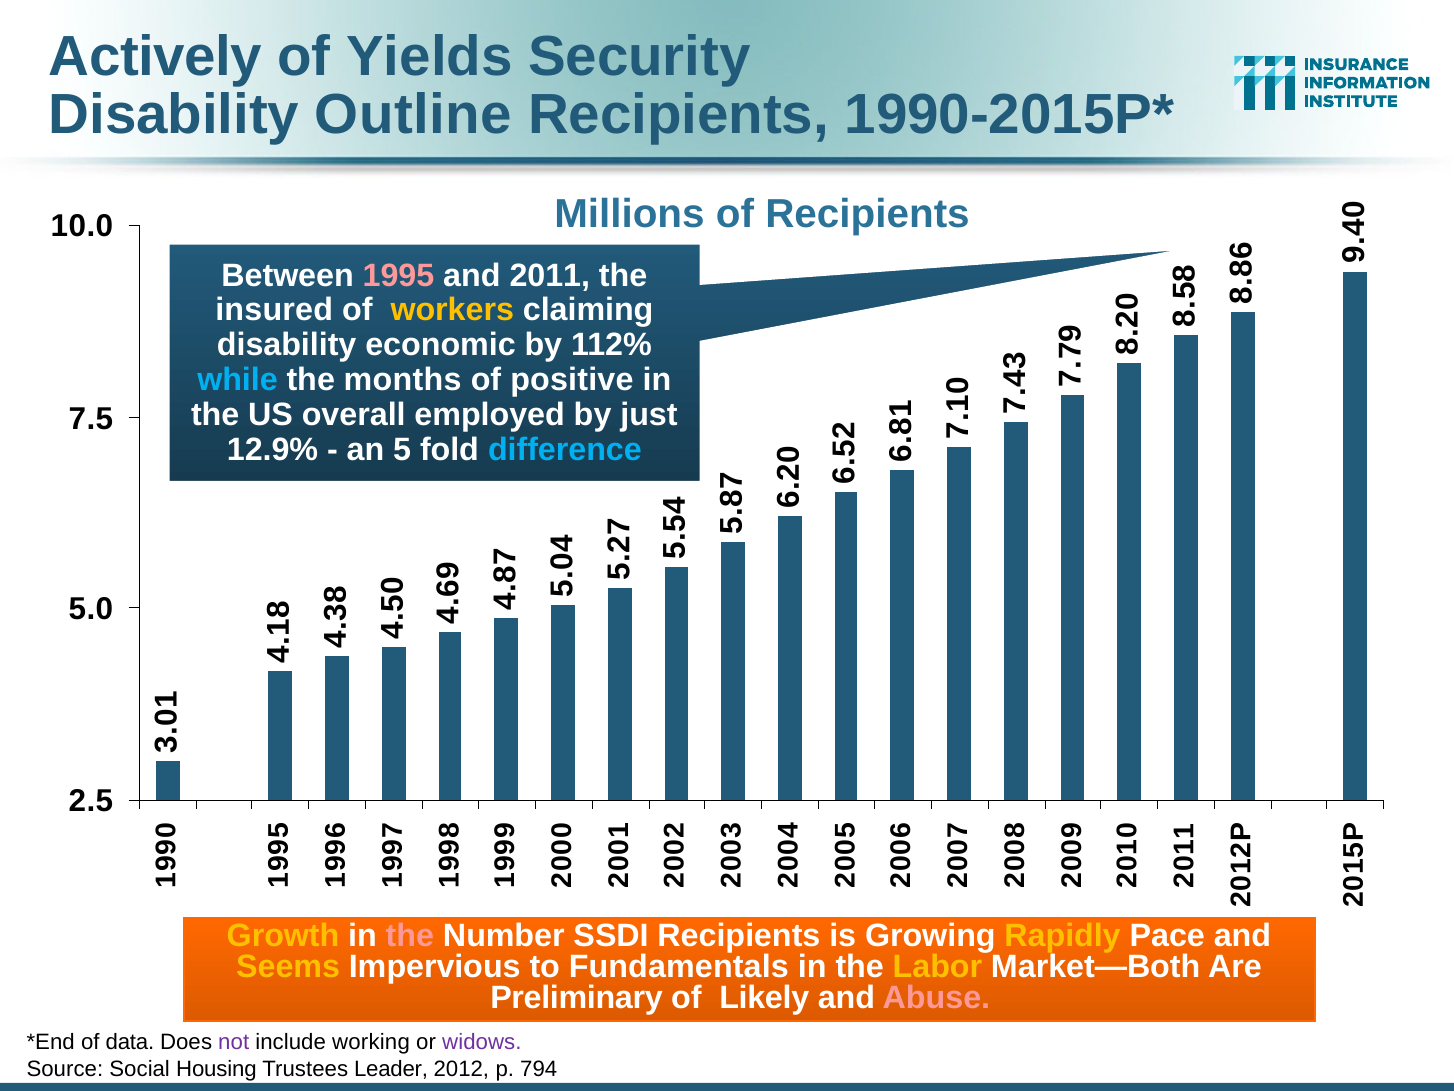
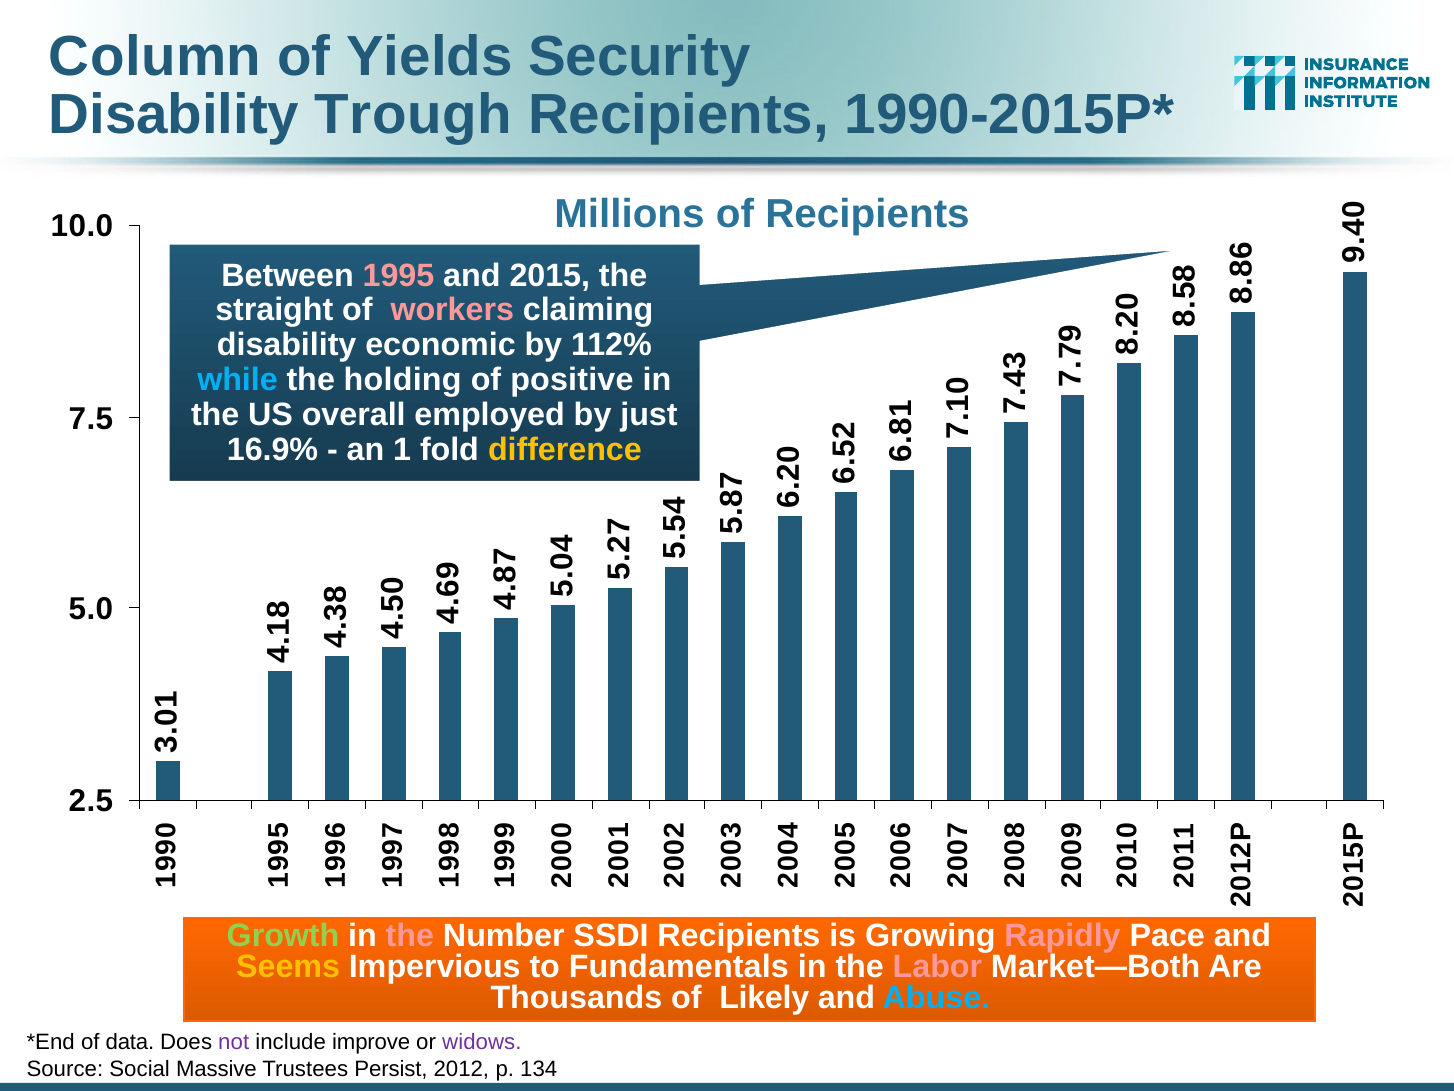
Actively: Actively -> Column
Outline: Outline -> Trough
2011: 2011 -> 2015
insured: insured -> straight
workers colour: yellow -> pink
months: months -> holding
12.9%: 12.9% -> 16.9%
an 5: 5 -> 1
difference colour: light blue -> yellow
Growth colour: yellow -> light green
Rapidly colour: yellow -> pink
Labor colour: yellow -> pink
Preliminary: Preliminary -> Thousands
Abuse colour: pink -> light blue
working: working -> improve
Housing: Housing -> Massive
Leader: Leader -> Persist
794: 794 -> 134
